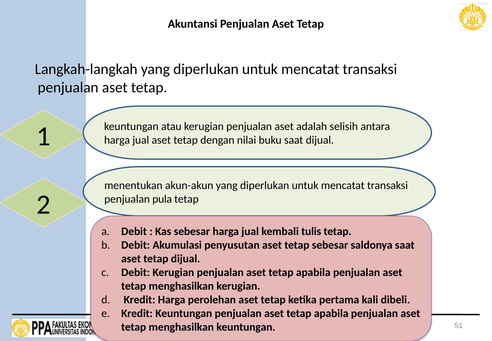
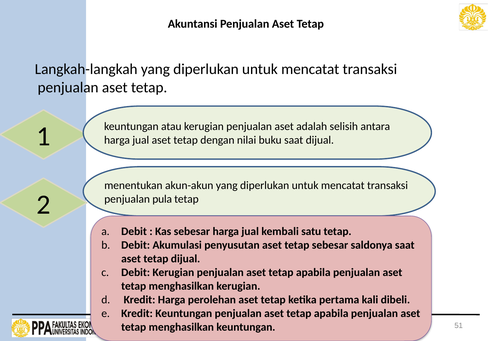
tulis: tulis -> satu
